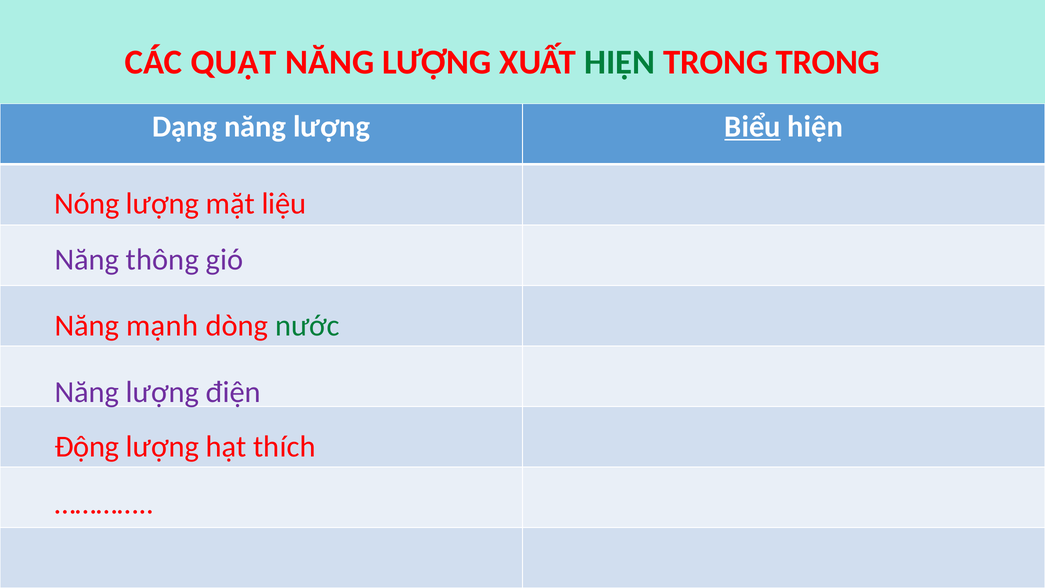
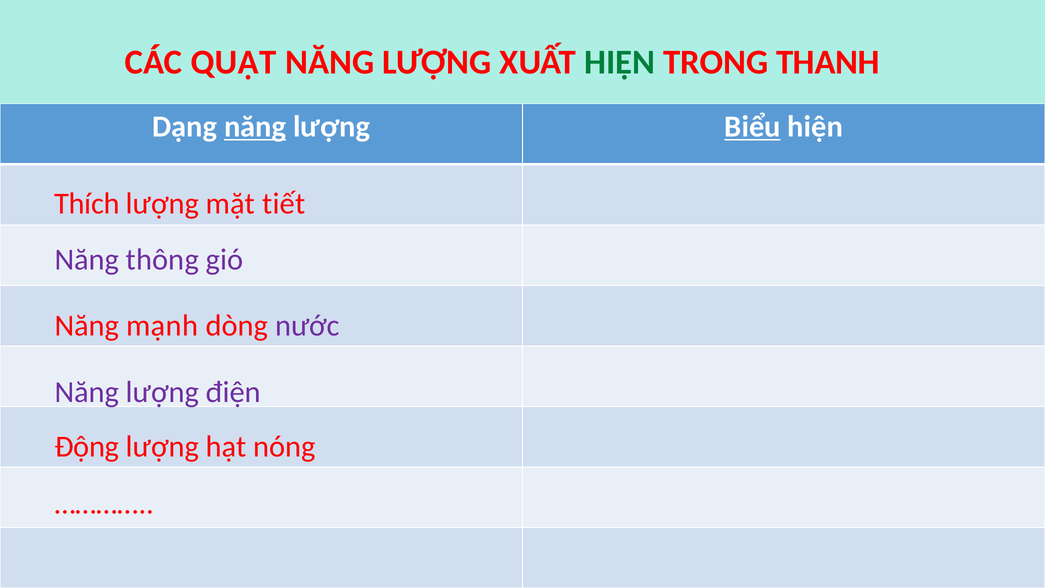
TRONG TRONG: TRONG -> THANH
năng at (255, 127) underline: none -> present
Nóng: Nóng -> Thích
liệu: liệu -> tiết
nước colour: green -> purple
thích: thích -> nóng
